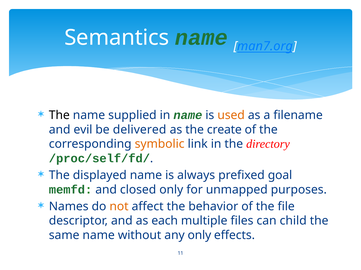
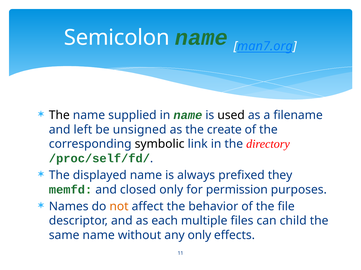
Semantics: Semantics -> Semicolon
used colour: orange -> black
evil: evil -> left
delivered: delivered -> unsigned
symbolic colour: orange -> black
goal: goal -> they
unmapped: unmapped -> permission
